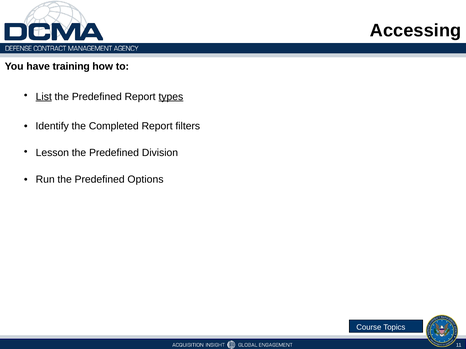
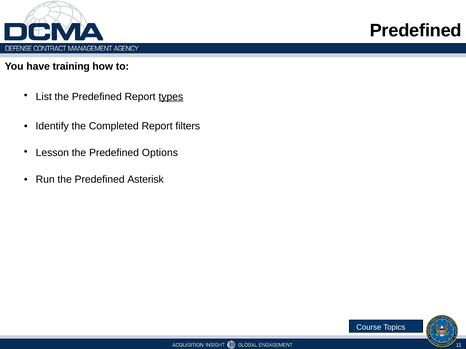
Accessing at (416, 31): Accessing -> Predefined
List underline: present -> none
Division: Division -> Options
Options: Options -> Asterisk
